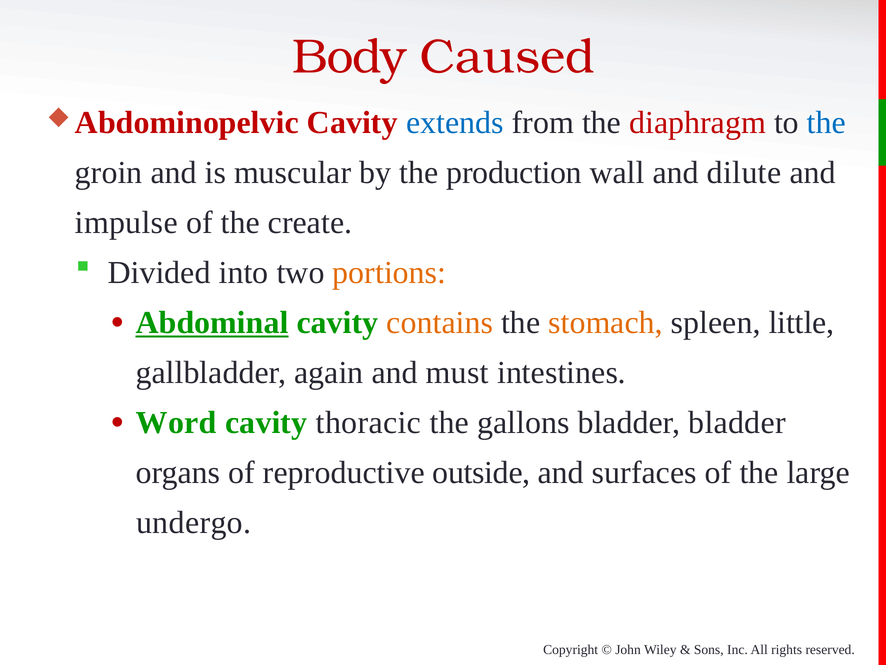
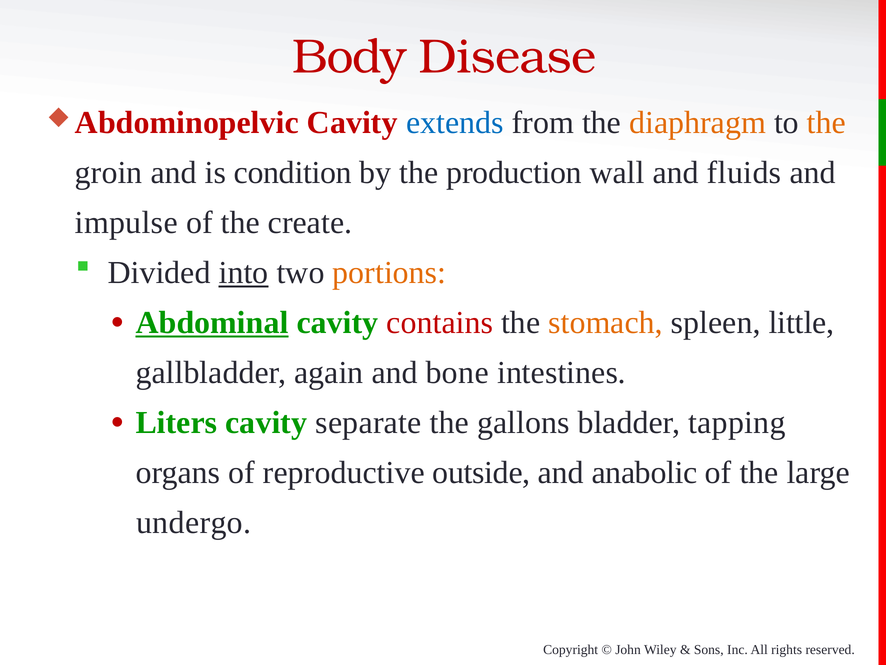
Caused: Caused -> Disease
diaphragm colour: red -> orange
the at (826, 122) colour: blue -> orange
muscular: muscular -> condition
dilute: dilute -> fluids
into underline: none -> present
contains colour: orange -> red
must: must -> bone
Word: Word -> Liters
thoracic: thoracic -> separate
bladder bladder: bladder -> tapping
surfaces: surfaces -> anabolic
